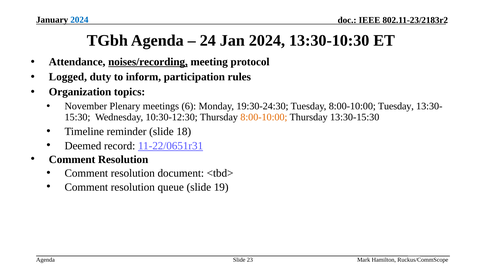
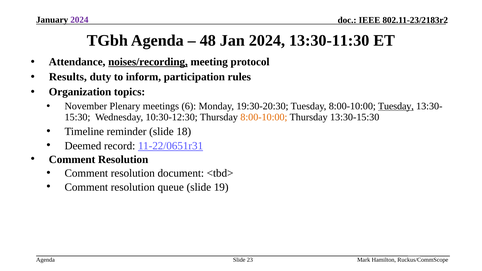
2024 at (79, 20) colour: blue -> purple
24: 24 -> 48
13:30-10:30: 13:30-10:30 -> 13:30-11:30
Logged: Logged -> Results
19:30-24:30: 19:30-24:30 -> 19:30-20:30
Tuesday at (396, 106) underline: none -> present
